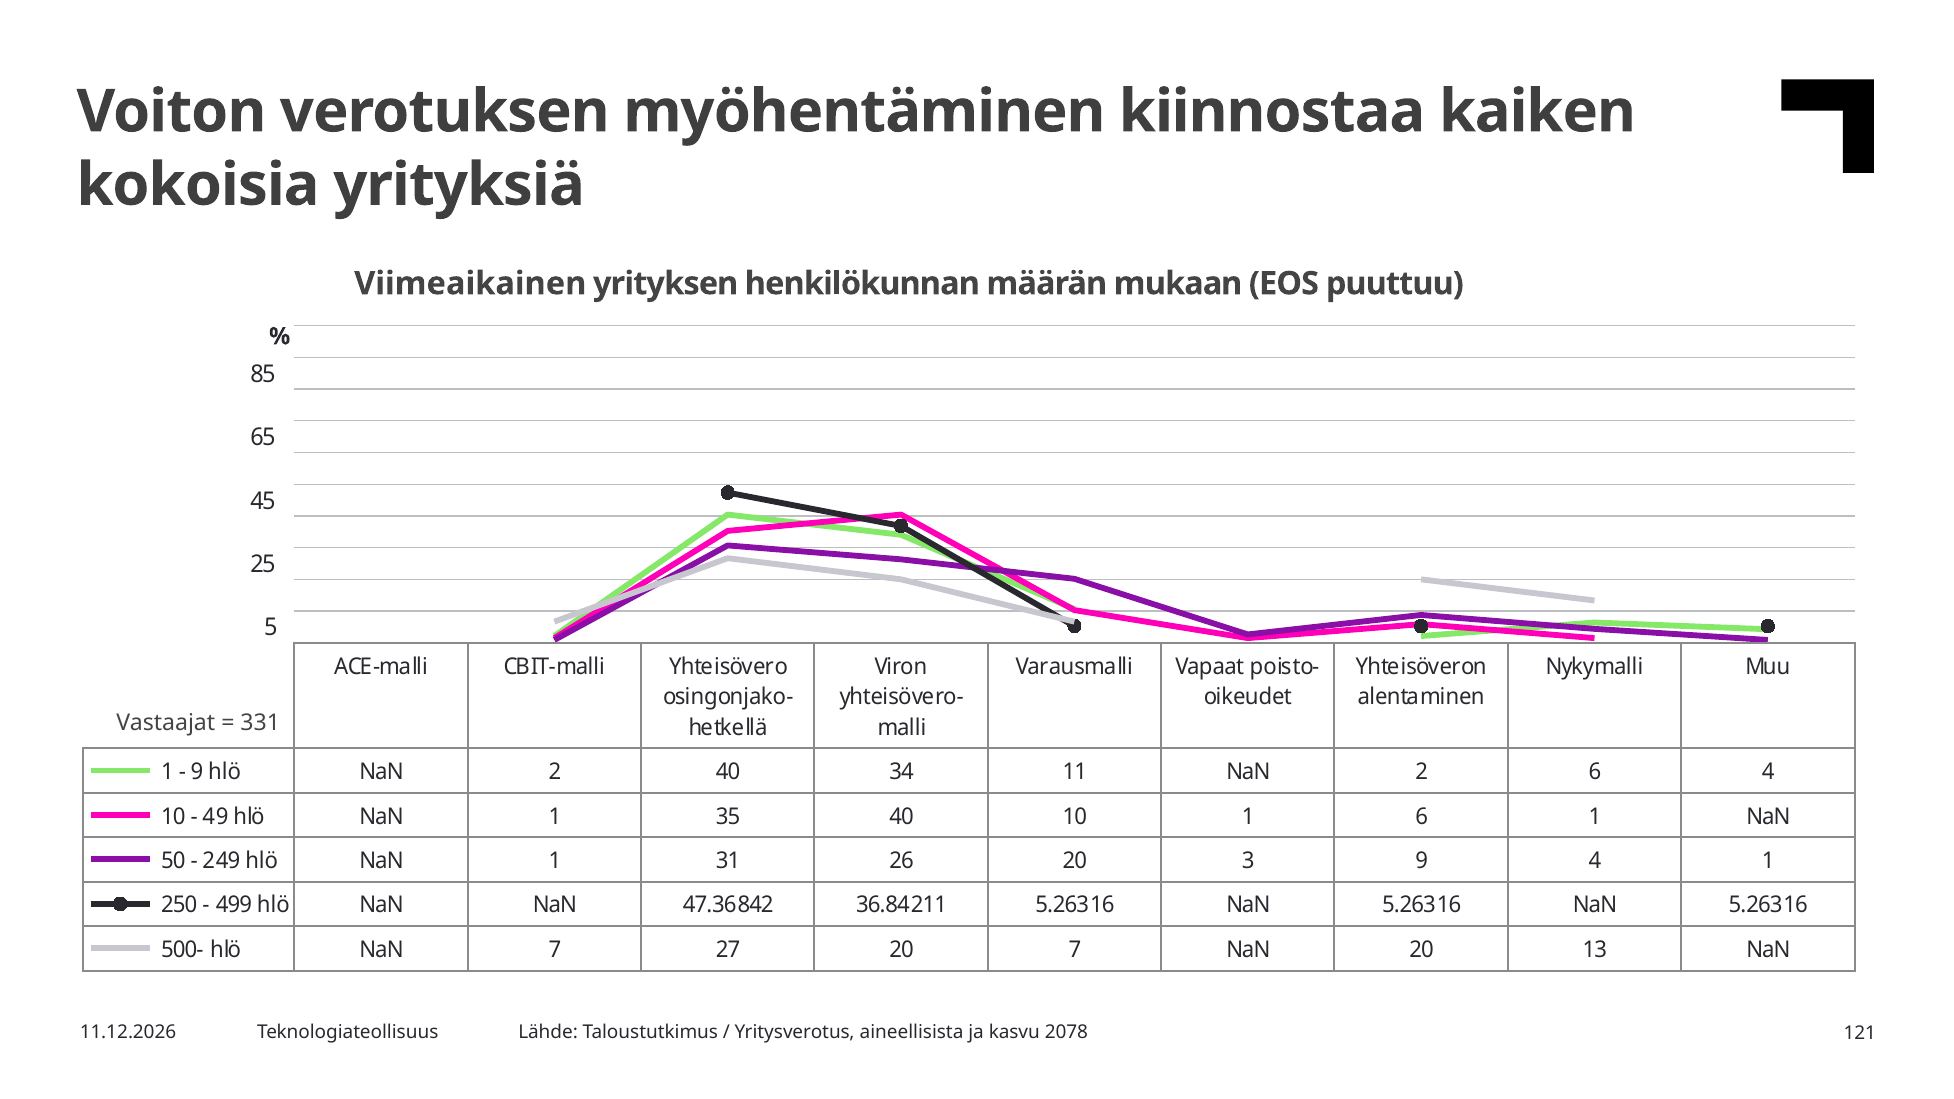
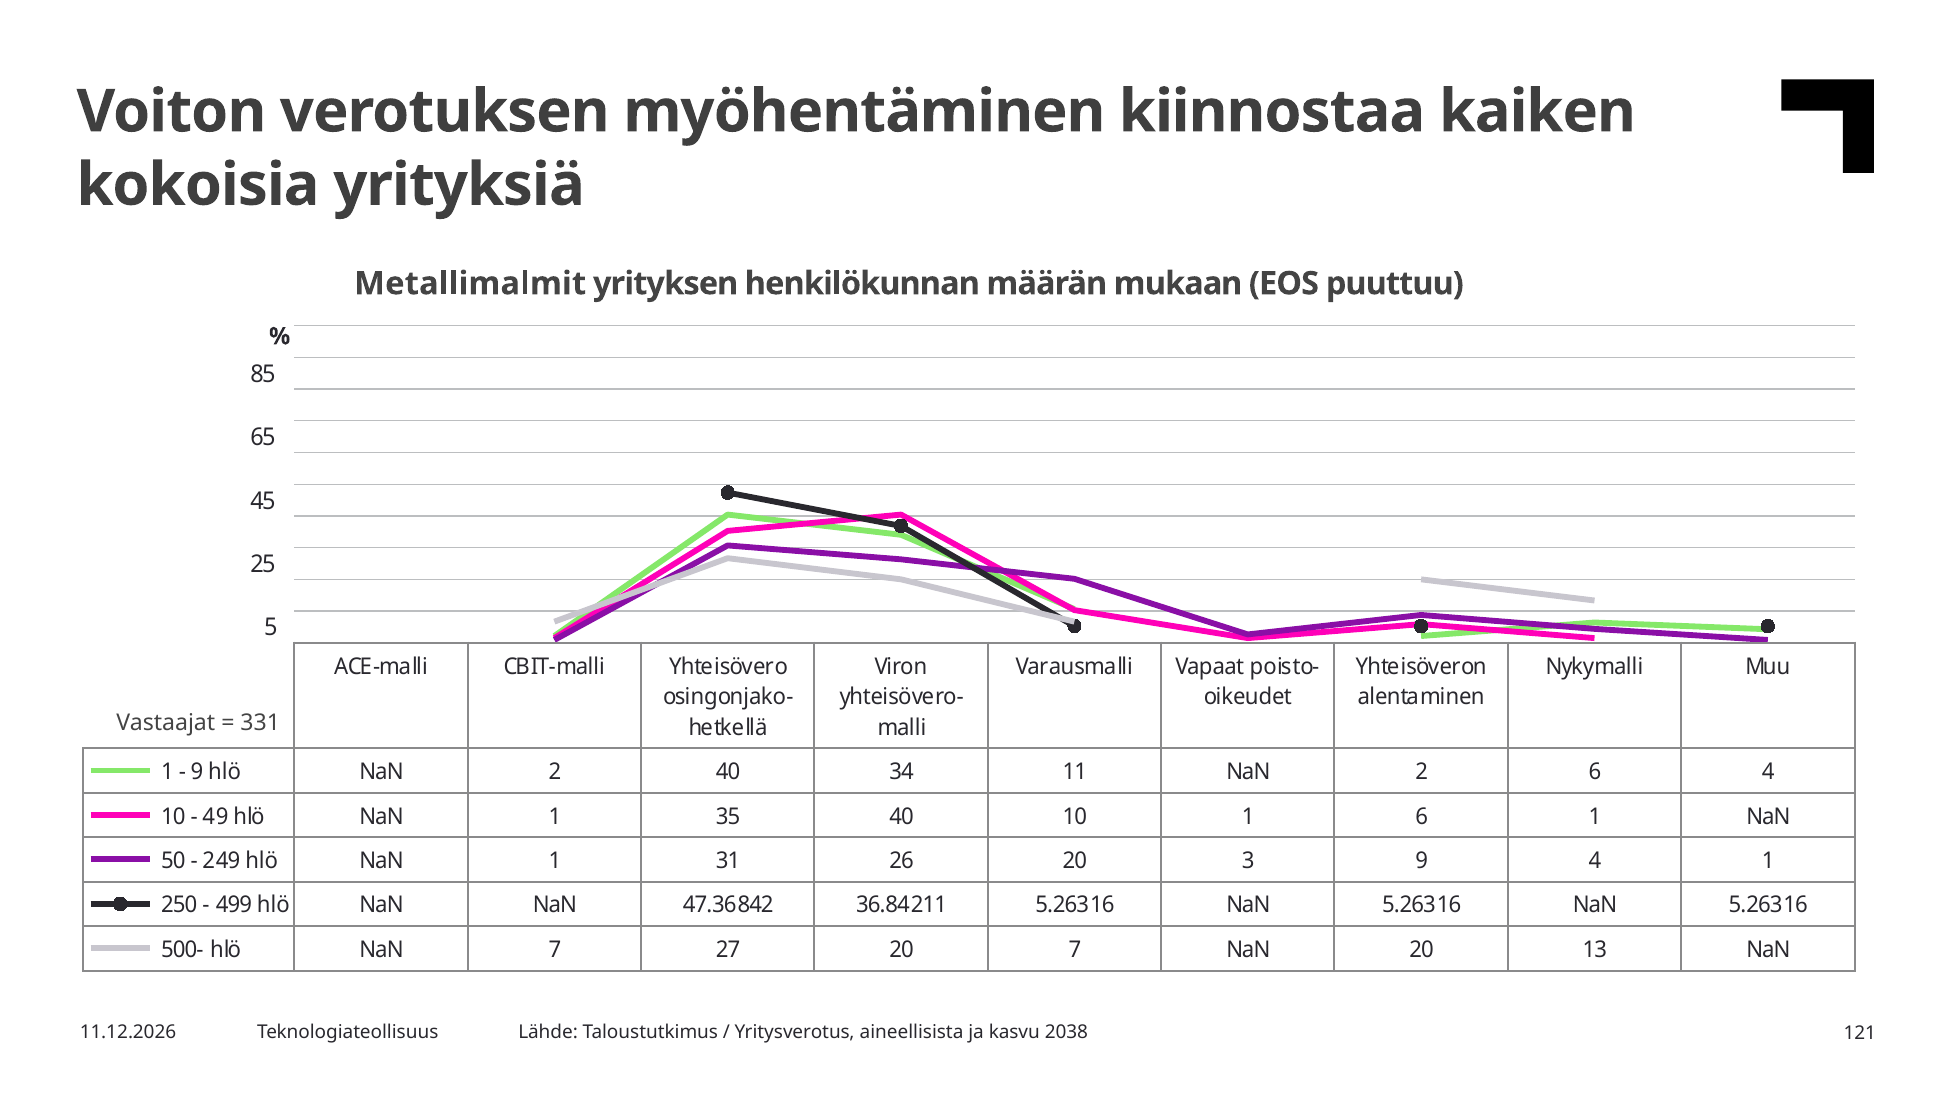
Viimeaikainen: Viimeaikainen -> Metallimalmit
2078: 2078 -> 2038
